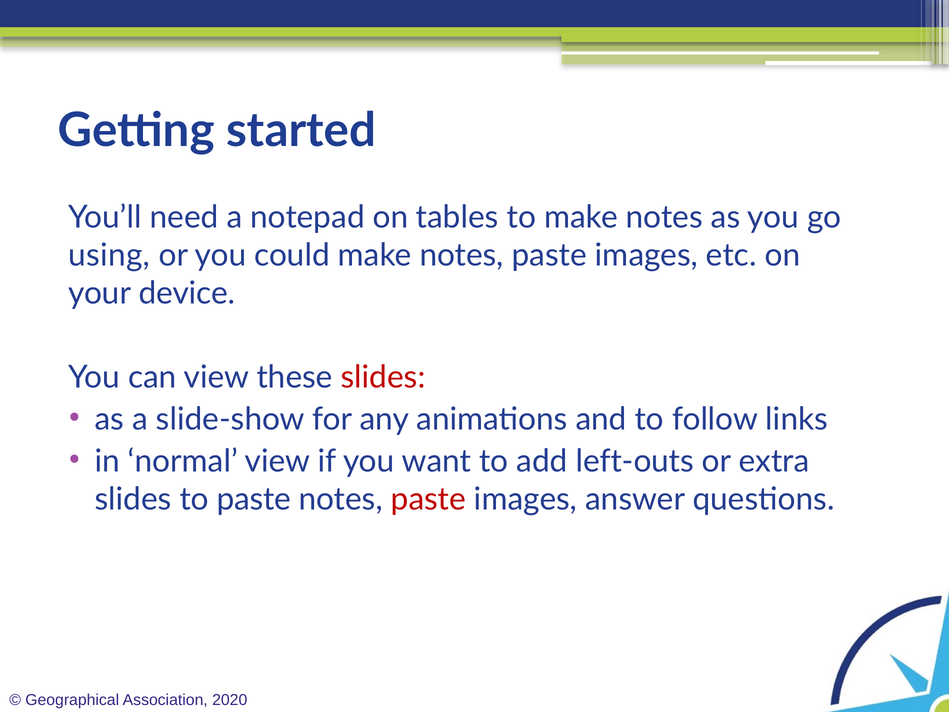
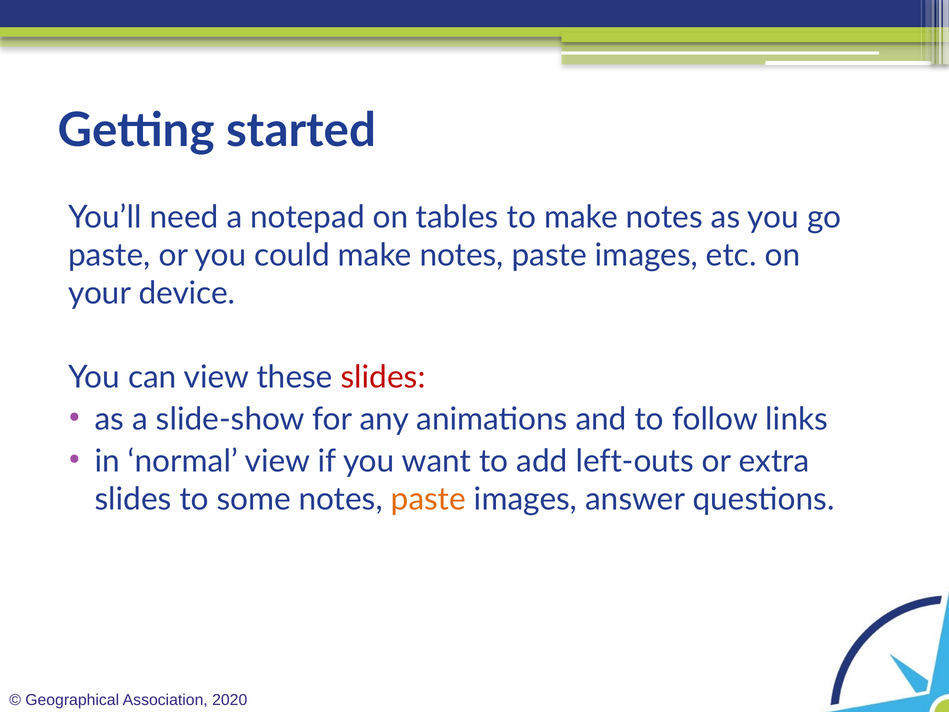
using at (109, 255): using -> paste
to paste: paste -> some
paste at (428, 499) colour: red -> orange
